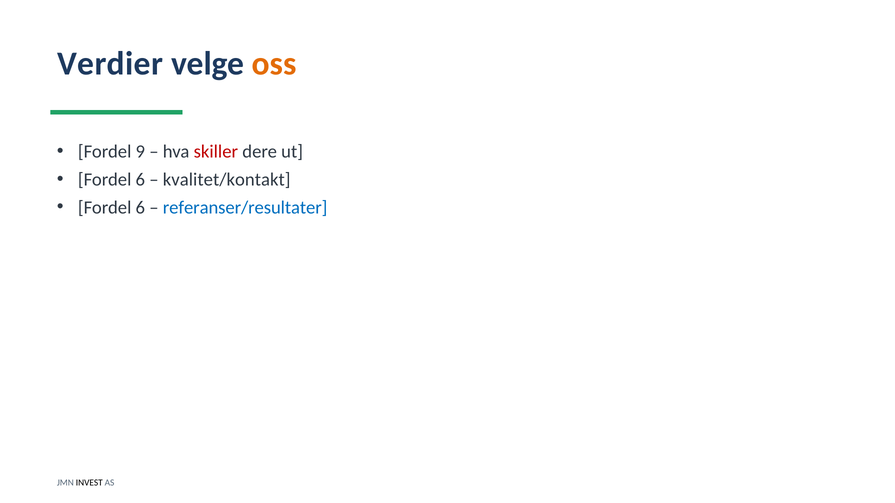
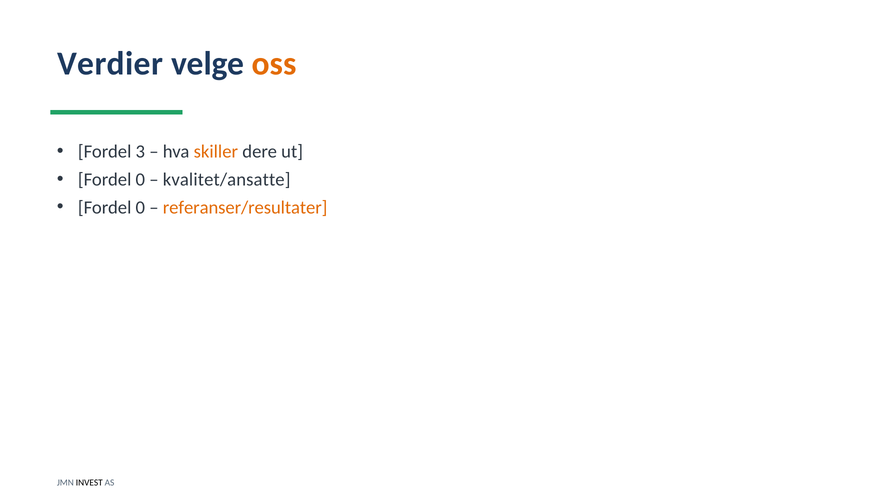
9: 9 -> 3
skiller colour: red -> orange
6 at (140, 180): 6 -> 0
kvalitet/kontakt: kvalitet/kontakt -> kvalitet/ansatte
6 at (140, 208): 6 -> 0
referanser/resultater colour: blue -> orange
